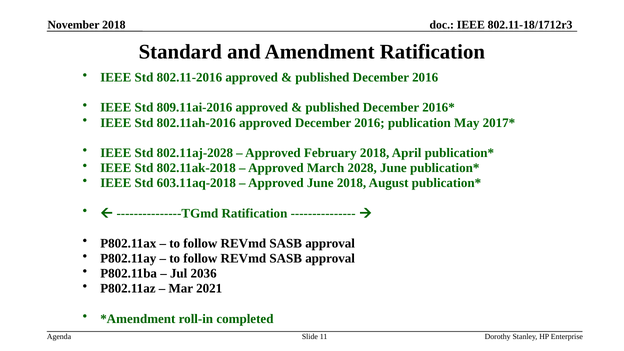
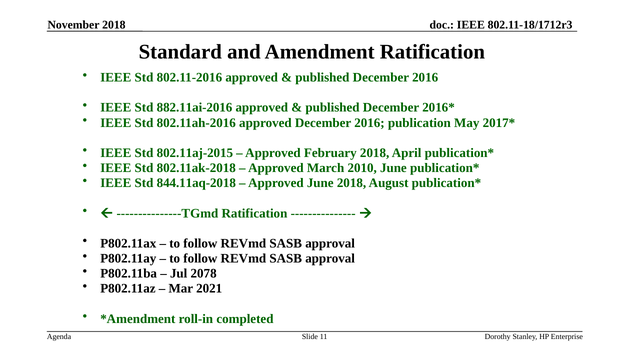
809.11ai-2016: 809.11ai-2016 -> 882.11ai-2016
802.11aj-2028: 802.11aj-2028 -> 802.11aj-2015
2028: 2028 -> 2010
603.11aq-2018: 603.11aq-2018 -> 844.11aq-2018
2036: 2036 -> 2078
